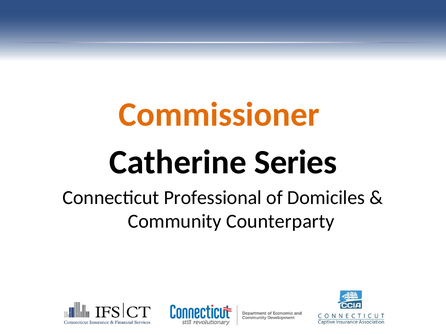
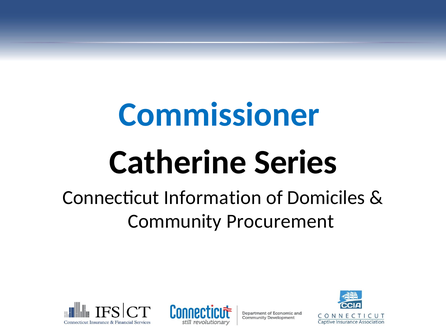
Commissioner colour: orange -> blue
Professional: Professional -> Information
Counterparty: Counterparty -> Procurement
